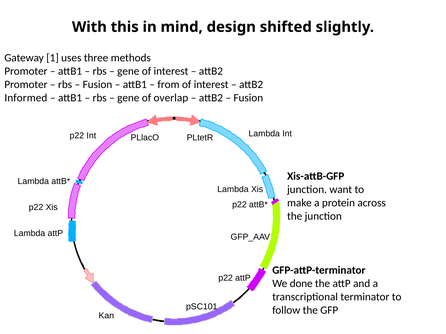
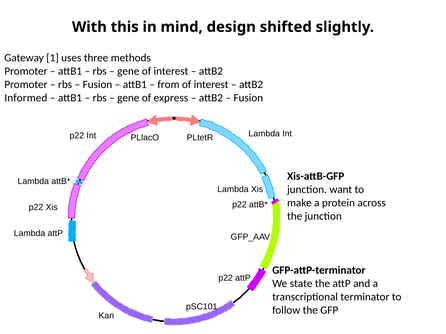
overlap: overlap -> express
done: done -> state
